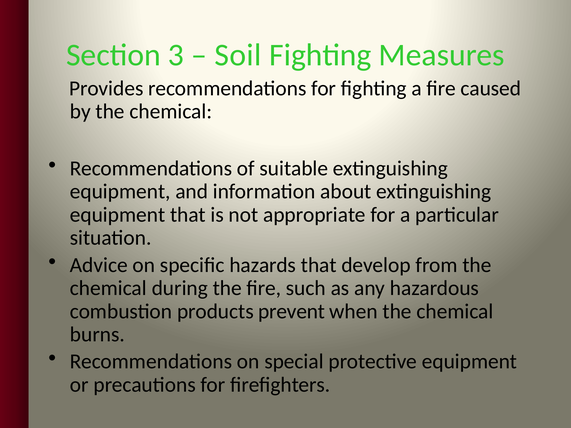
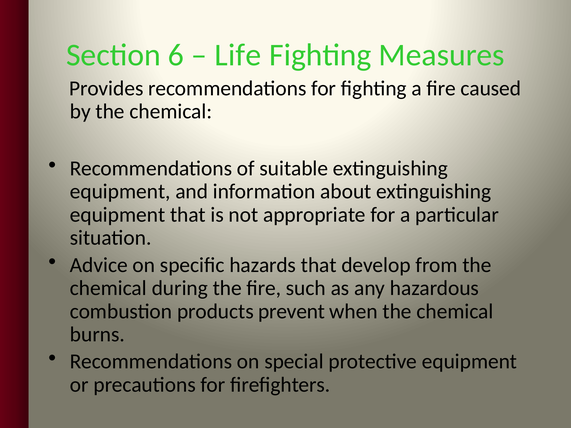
3: 3 -> 6
Soil: Soil -> Life
